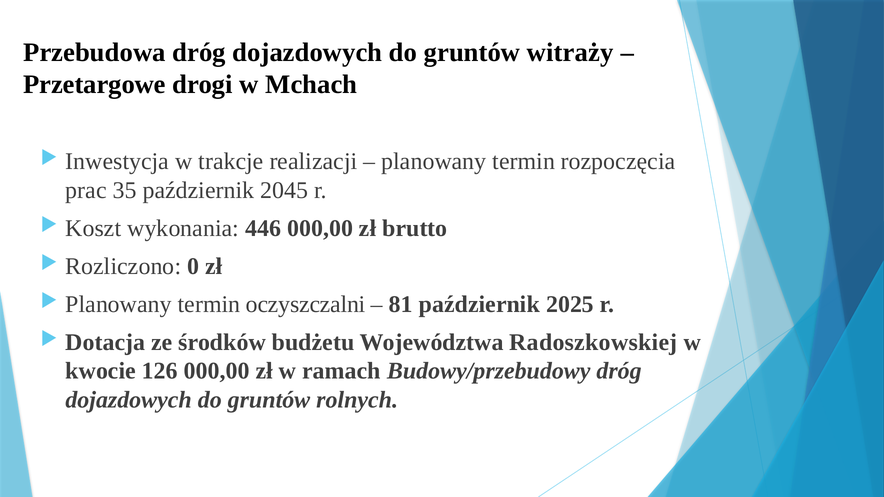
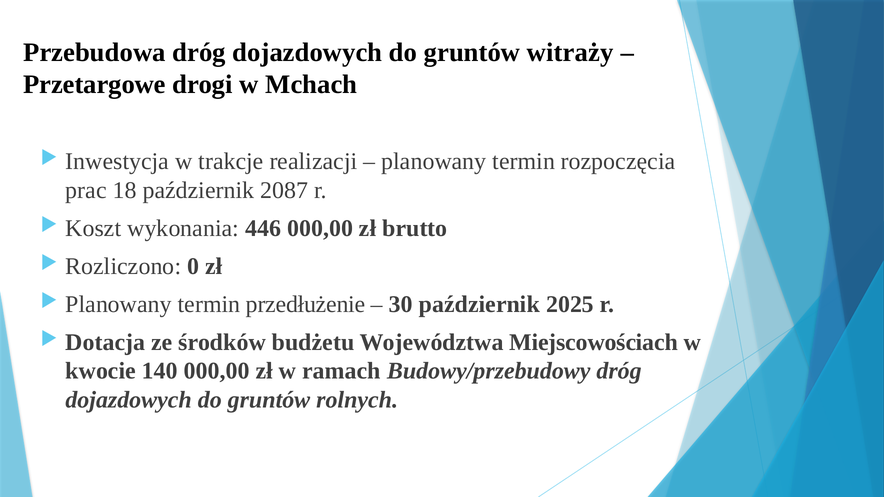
35: 35 -> 18
2045: 2045 -> 2087
oczyszczalni: oczyszczalni -> przedłużenie
81: 81 -> 30
Radoszkowskiej: Radoszkowskiej -> Miejscowościach
126: 126 -> 140
